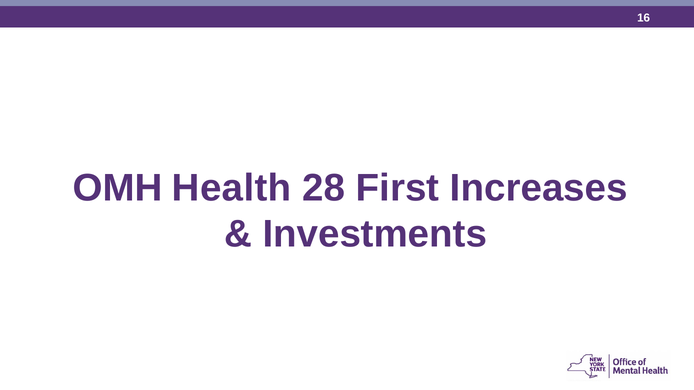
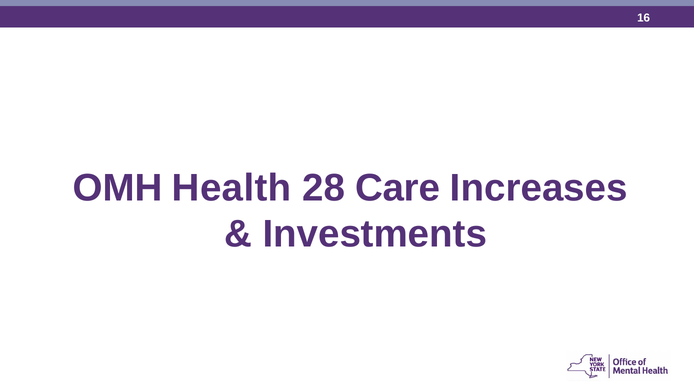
First: First -> Care
